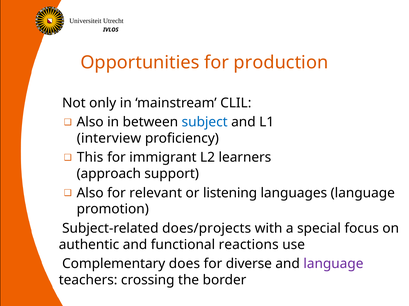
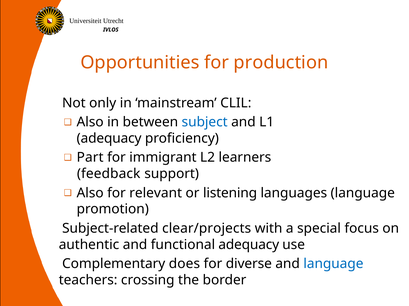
interview at (109, 139): interview -> adequacy
This: This -> Part
approach: approach -> feedback
does/projects: does/projects -> clear/projects
functional reactions: reactions -> adequacy
language at (333, 264) colour: purple -> blue
